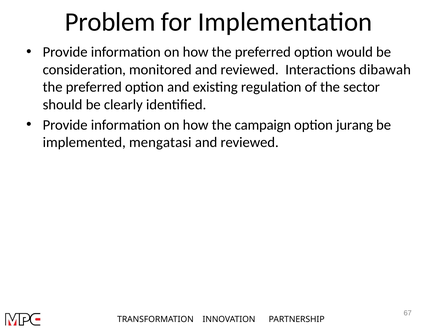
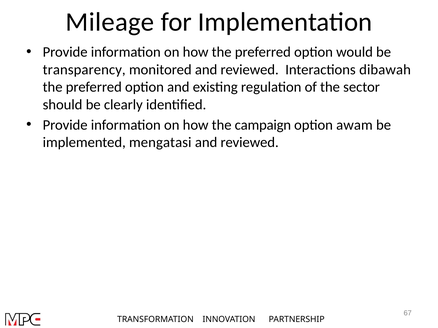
Problem: Problem -> Mileage
consideration: consideration -> transparency
jurang: jurang -> awam
